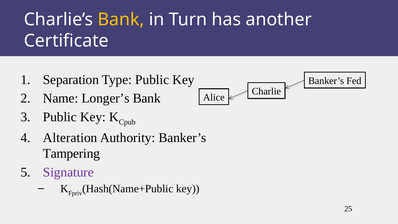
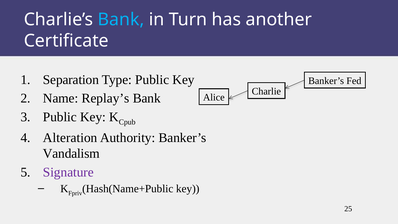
Bank at (121, 20) colour: yellow -> light blue
Longer’s: Longer’s -> Replay’s
Tampering: Tampering -> Vandalism
